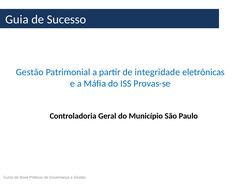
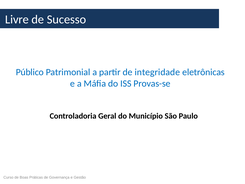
Guia: Guia -> Livre
Gestão at (30, 72): Gestão -> Público
